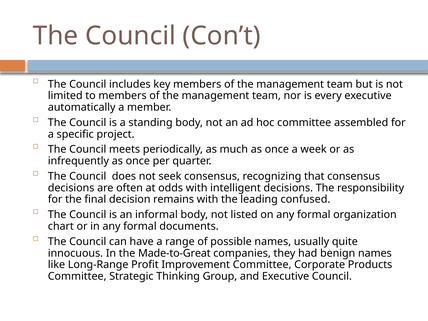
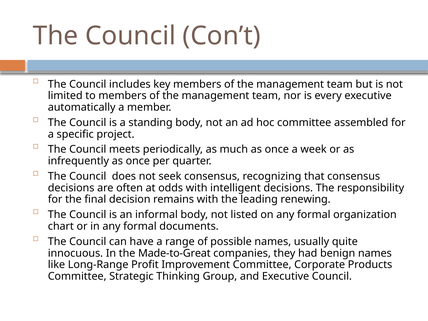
confused: confused -> renewing
